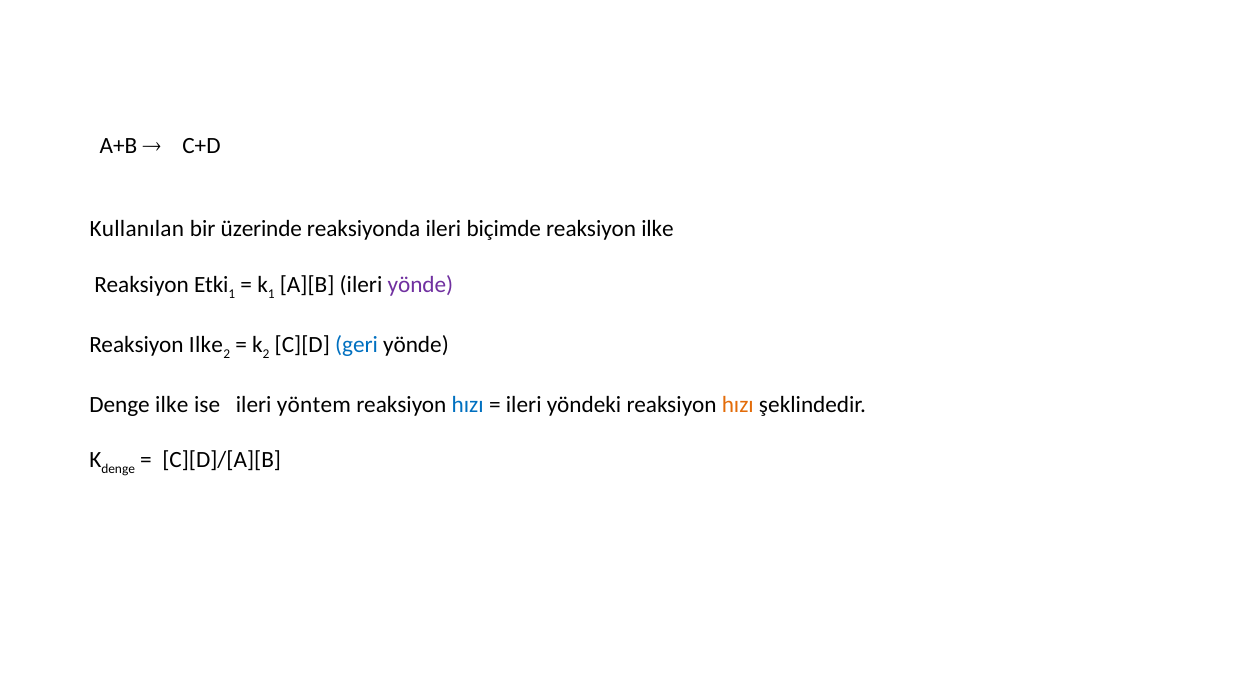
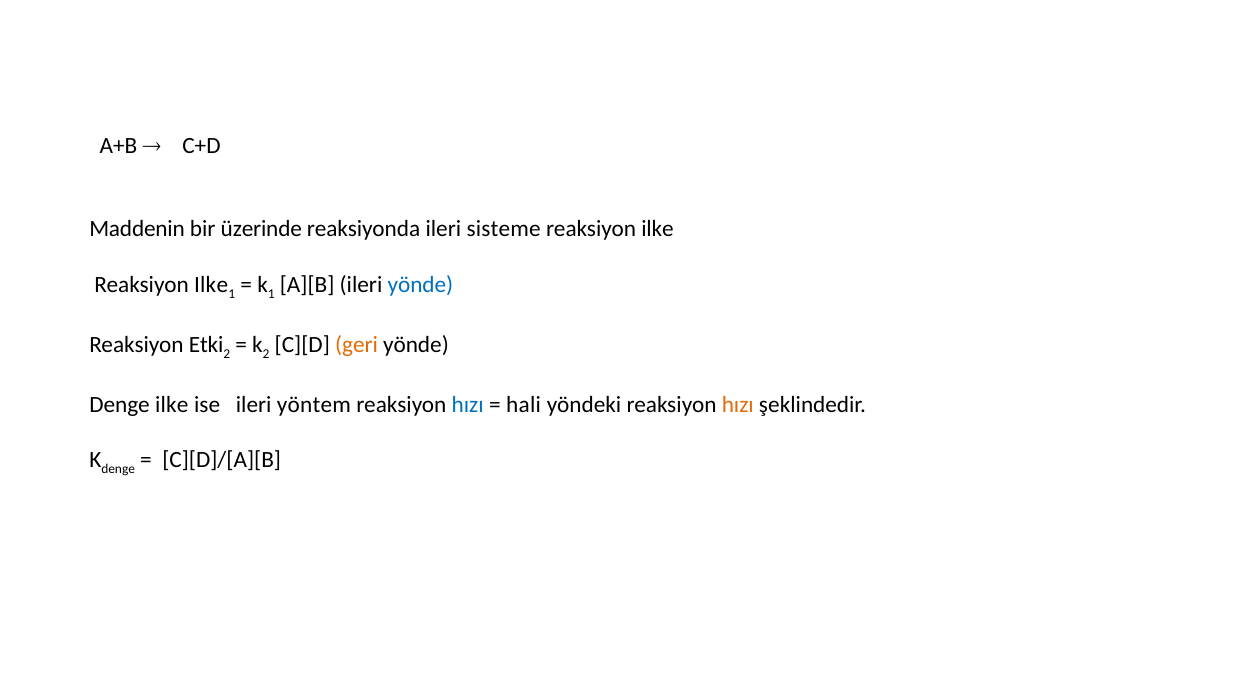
Kullanılan: Kullanılan -> Maddenin
biçimde: biçimde -> sisteme
Etki at (211, 285): Etki -> Ilke
yönde at (420, 285) colour: purple -> blue
Ilke at (206, 345): Ilke -> Etki
geri colour: blue -> orange
ileri at (524, 404): ileri -> hali
